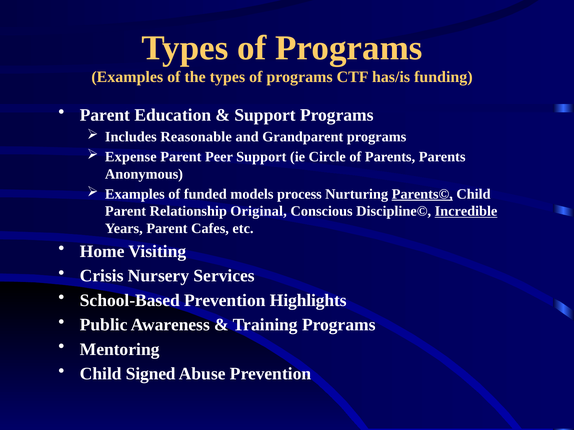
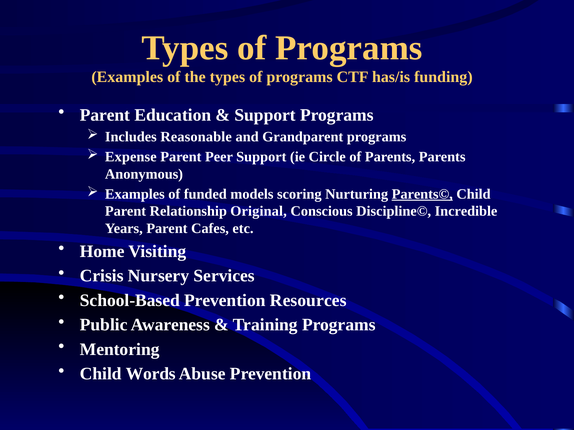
process: process -> scoring
Incredible underline: present -> none
Highlights: Highlights -> Resources
Signed: Signed -> Words
